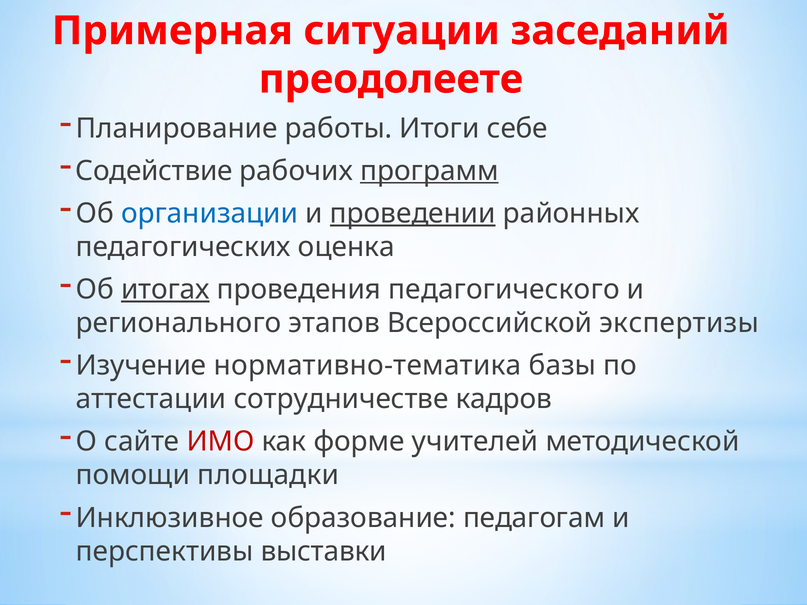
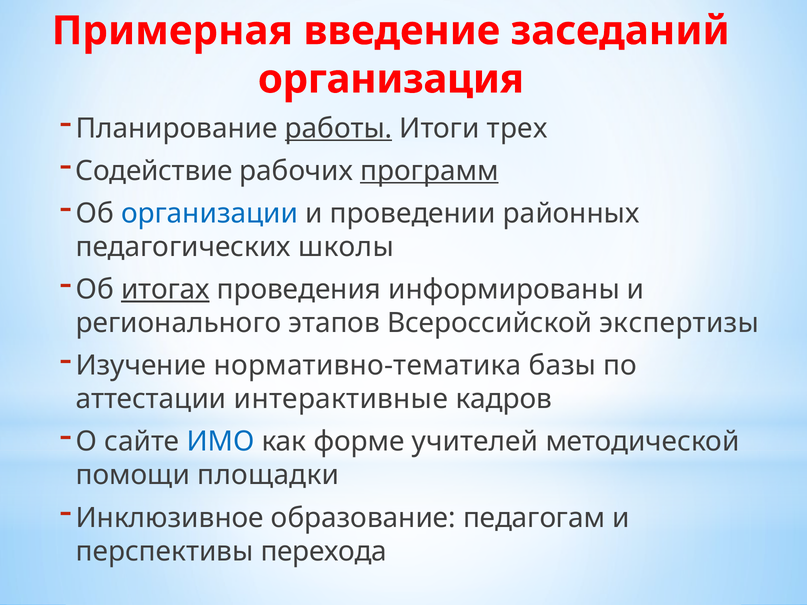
ситуации: ситуации -> введение
преодолеете: преодолеете -> организация
работы underline: none -> present
себе: себе -> трех
проведении underline: present -> none
оценка: оценка -> школы
педагогического: педагогического -> информированы
сотрудничестве: сотрудничестве -> интерактивные
ИМО colour: red -> blue
выставки: выставки -> перехода
